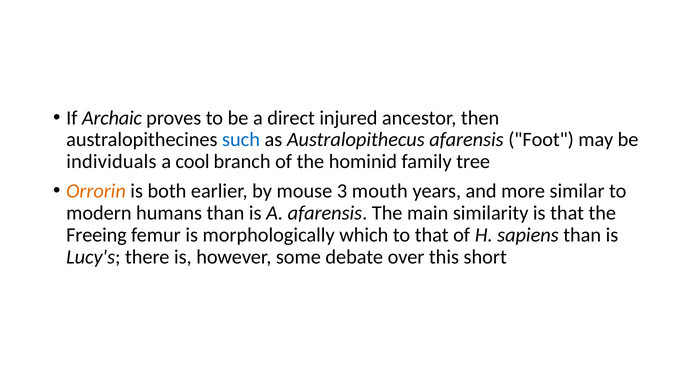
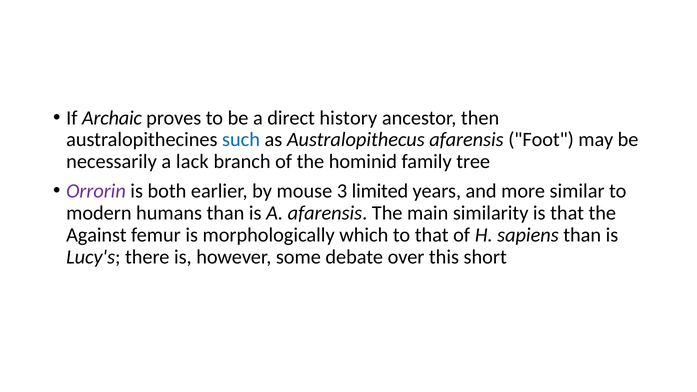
injured: injured -> history
individuals: individuals -> necessarily
cool: cool -> lack
Orrorin colour: orange -> purple
mouth: mouth -> limited
Freeing: Freeing -> Against
